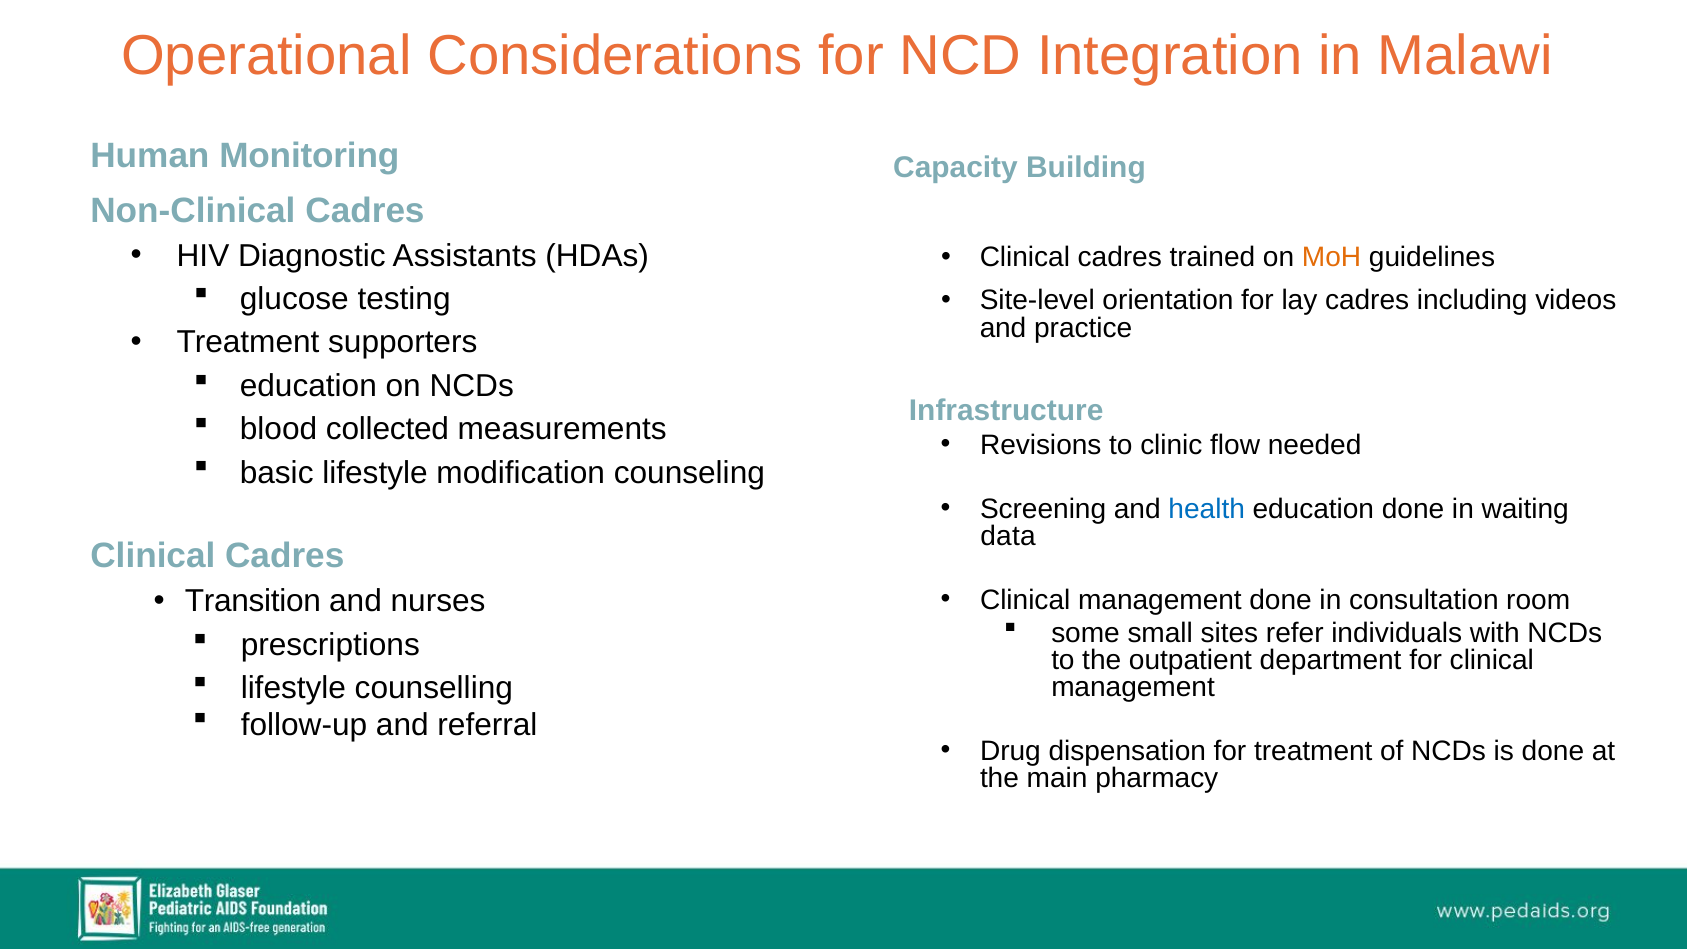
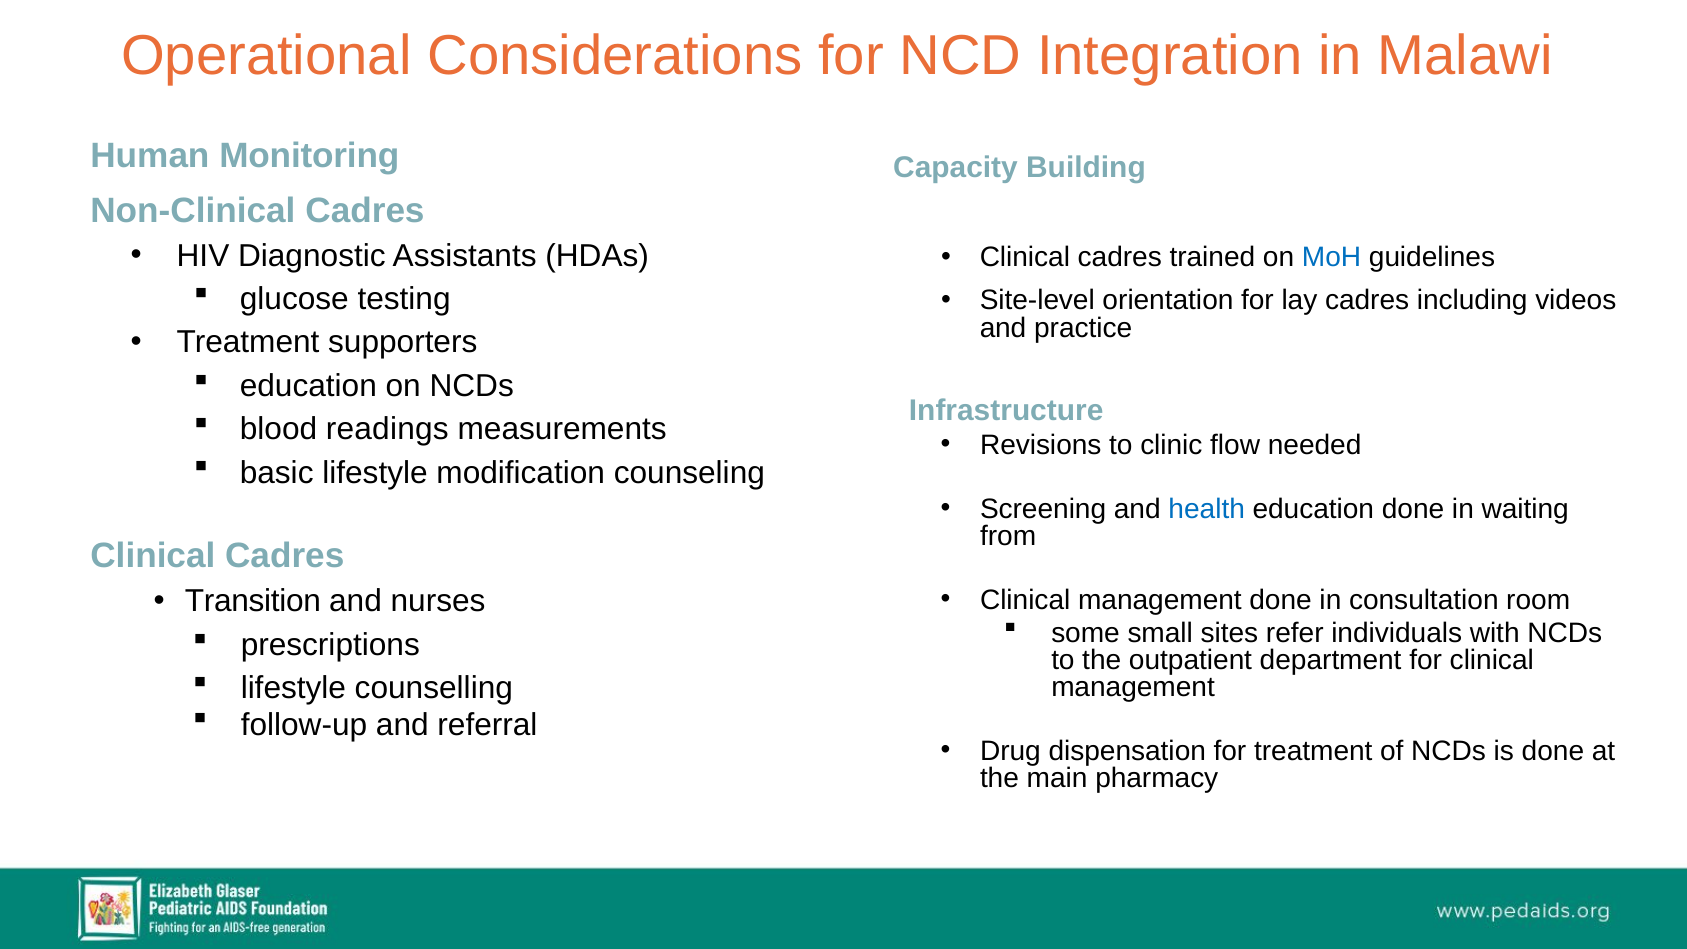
MoH colour: orange -> blue
collected: collected -> readings
data: data -> from
